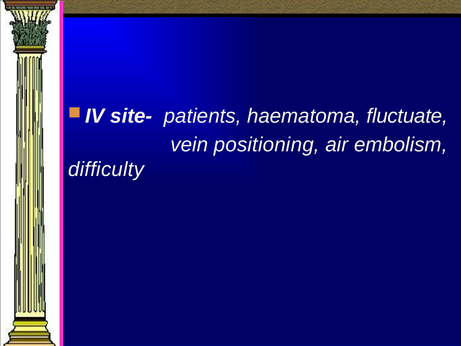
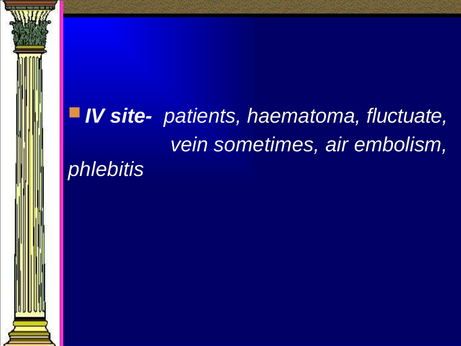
positioning: positioning -> sometimes
difficulty: difficulty -> phlebitis
